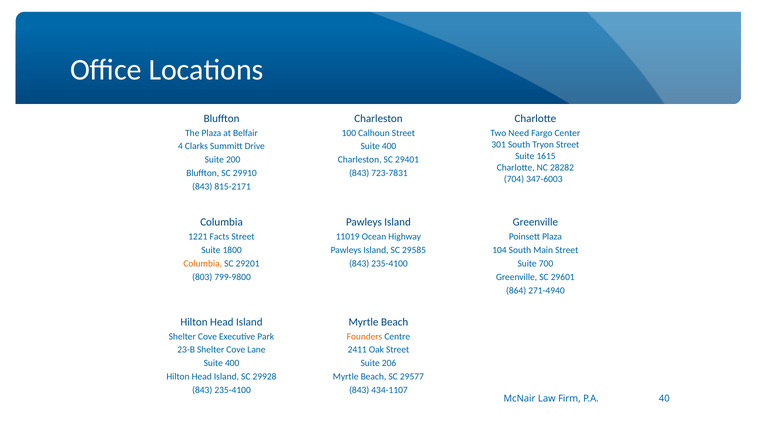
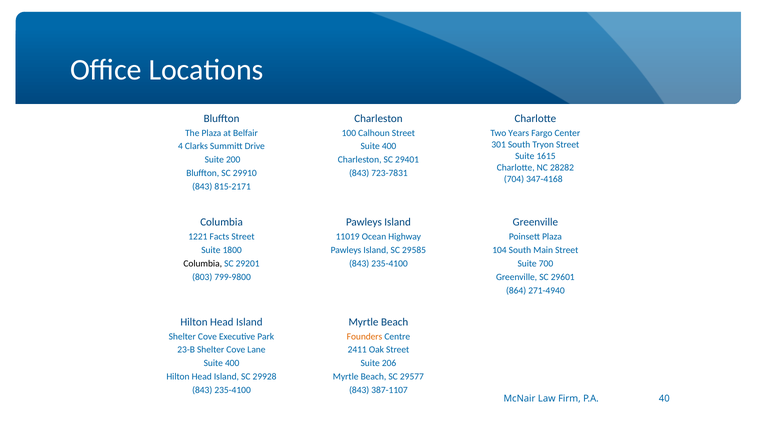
Need: Need -> Years
347-6003: 347-6003 -> 347-4168
Columbia at (203, 263) colour: orange -> black
434-1107: 434-1107 -> 387-1107
